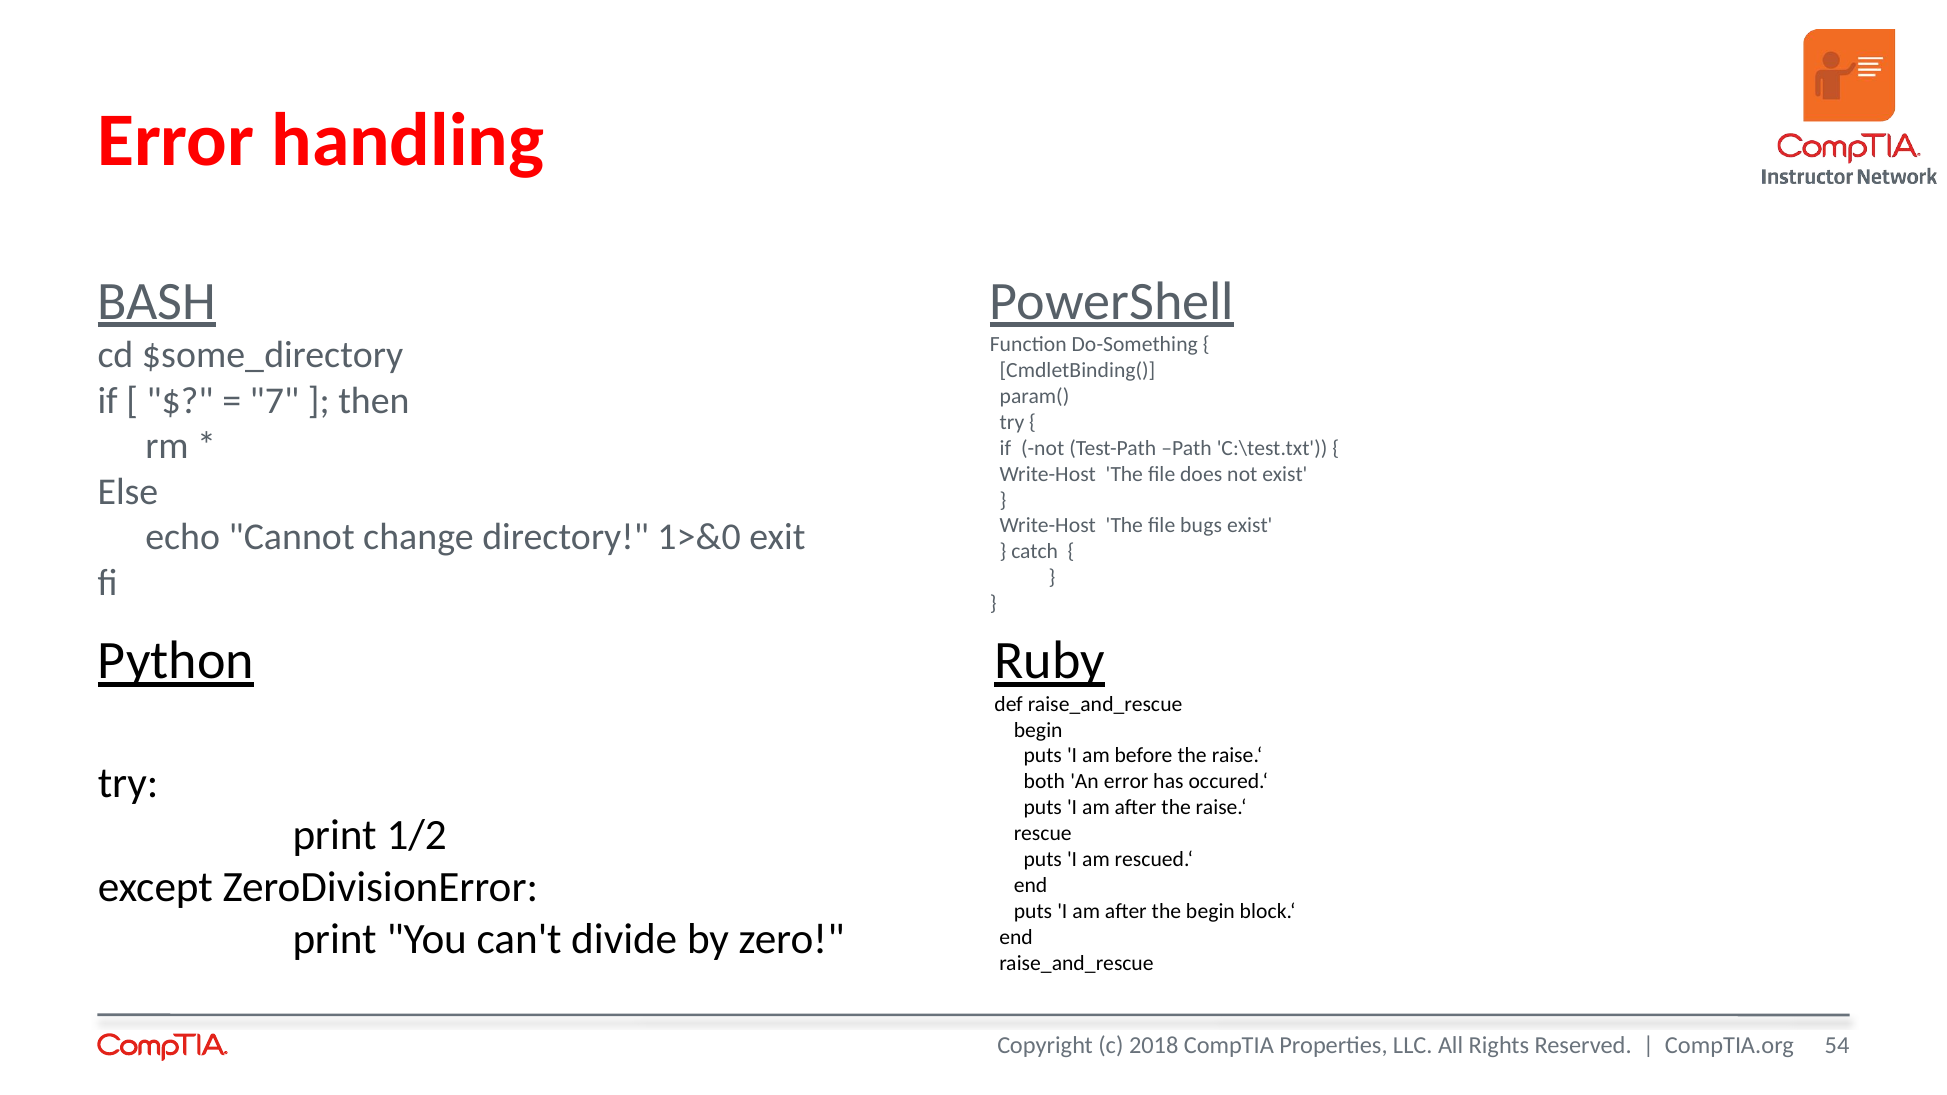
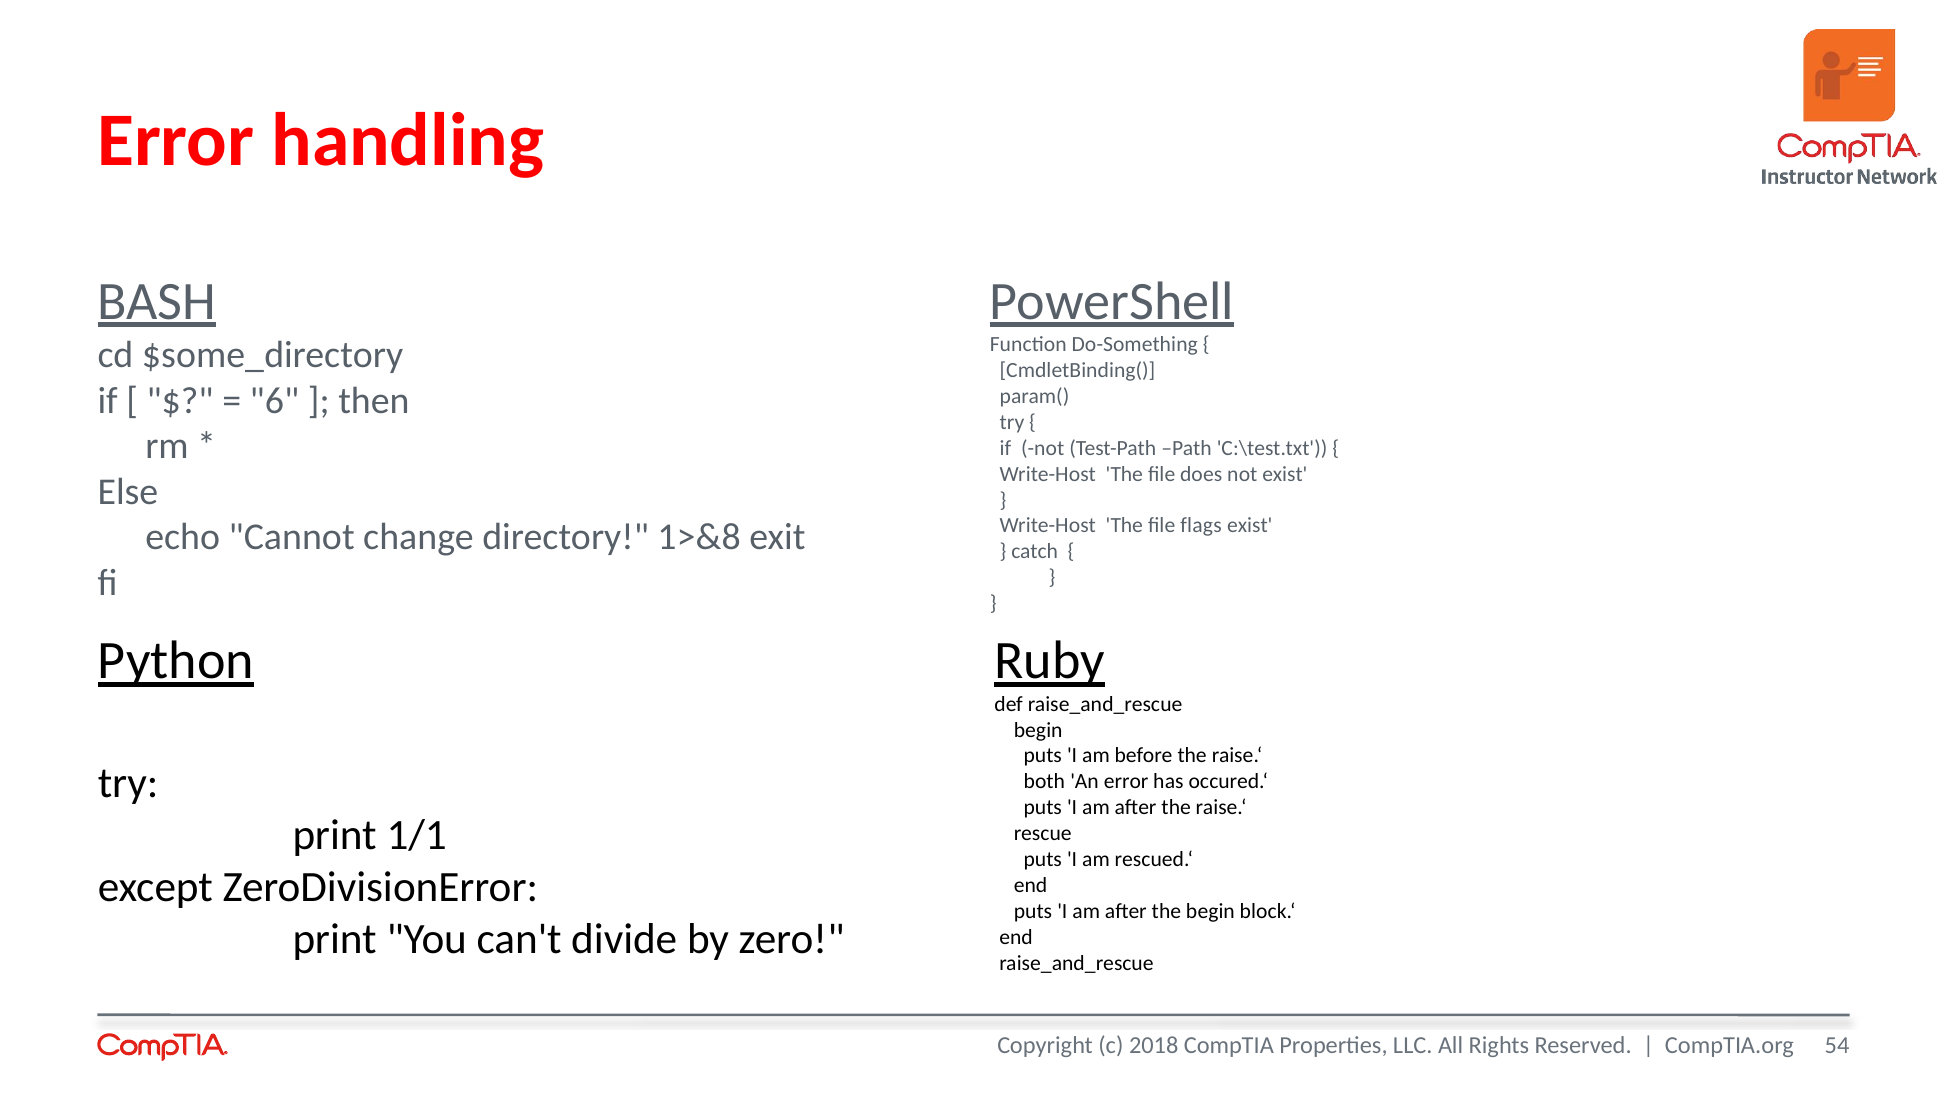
7: 7 -> 6
bugs: bugs -> flags
1>&0: 1>&0 -> 1>&8
1/2: 1/2 -> 1/1
